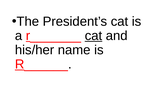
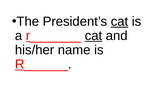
cat at (119, 21) underline: none -> present
